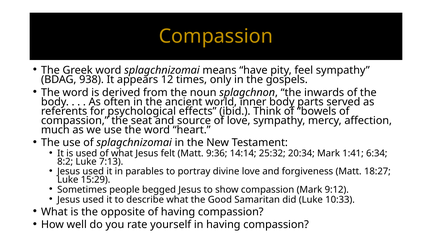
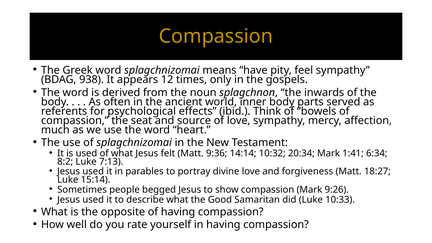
25:32: 25:32 -> 10:32
15:29: 15:29 -> 15:14
9:12: 9:12 -> 9:26
